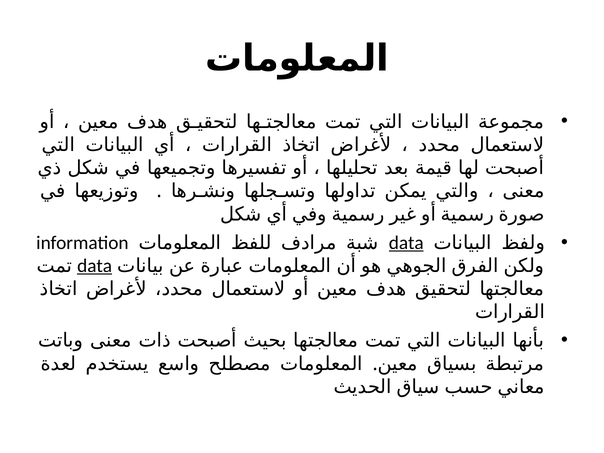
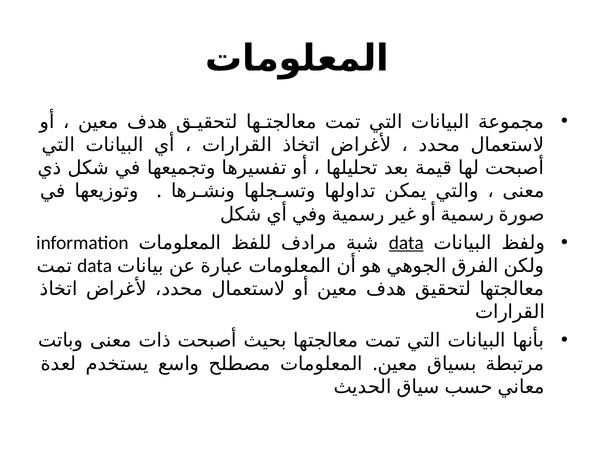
data at (95, 266) underline: present -> none
